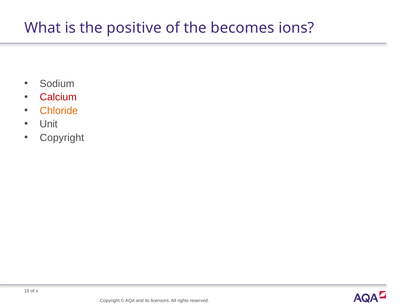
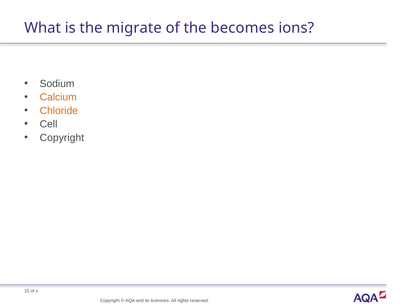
positive: positive -> migrate
Calcium colour: red -> orange
Unit: Unit -> Cell
